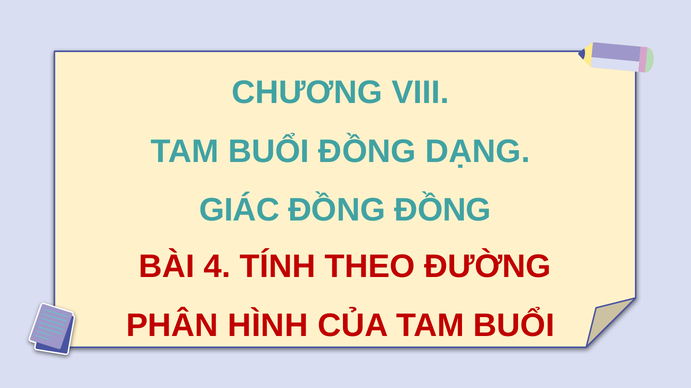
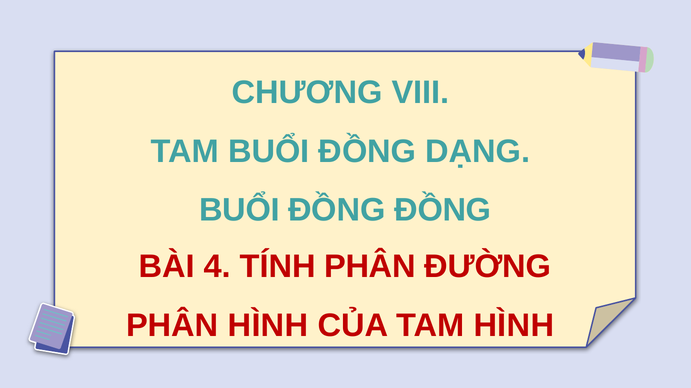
GIÁC at (239, 210): GIÁC -> BUỔI
TÍNH THEO: THEO -> PHÂN
CỦA TAM BUỔI: BUỔI -> HÌNH
